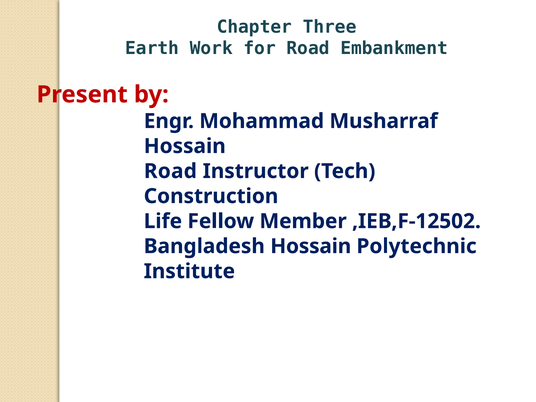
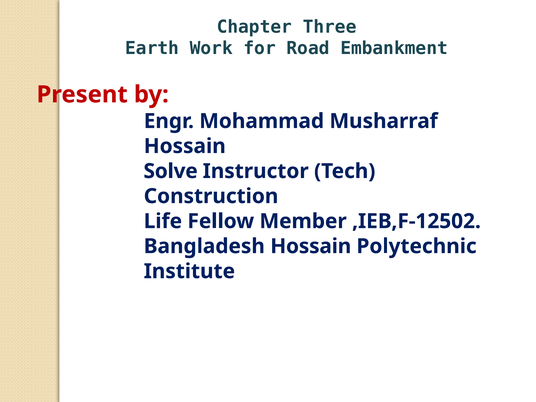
Road at (170, 171): Road -> Solve
